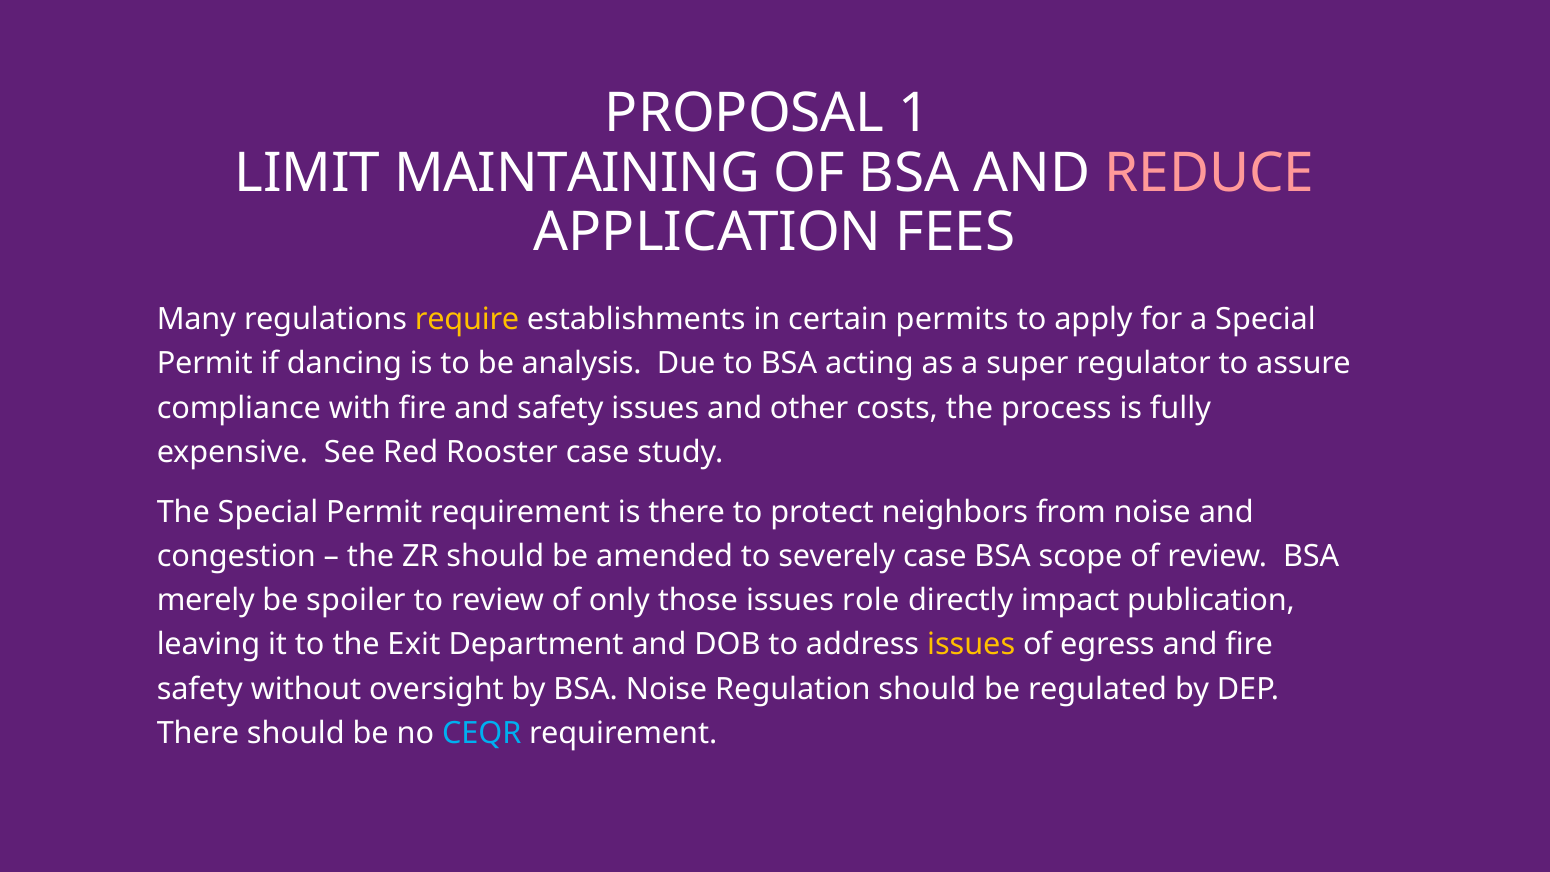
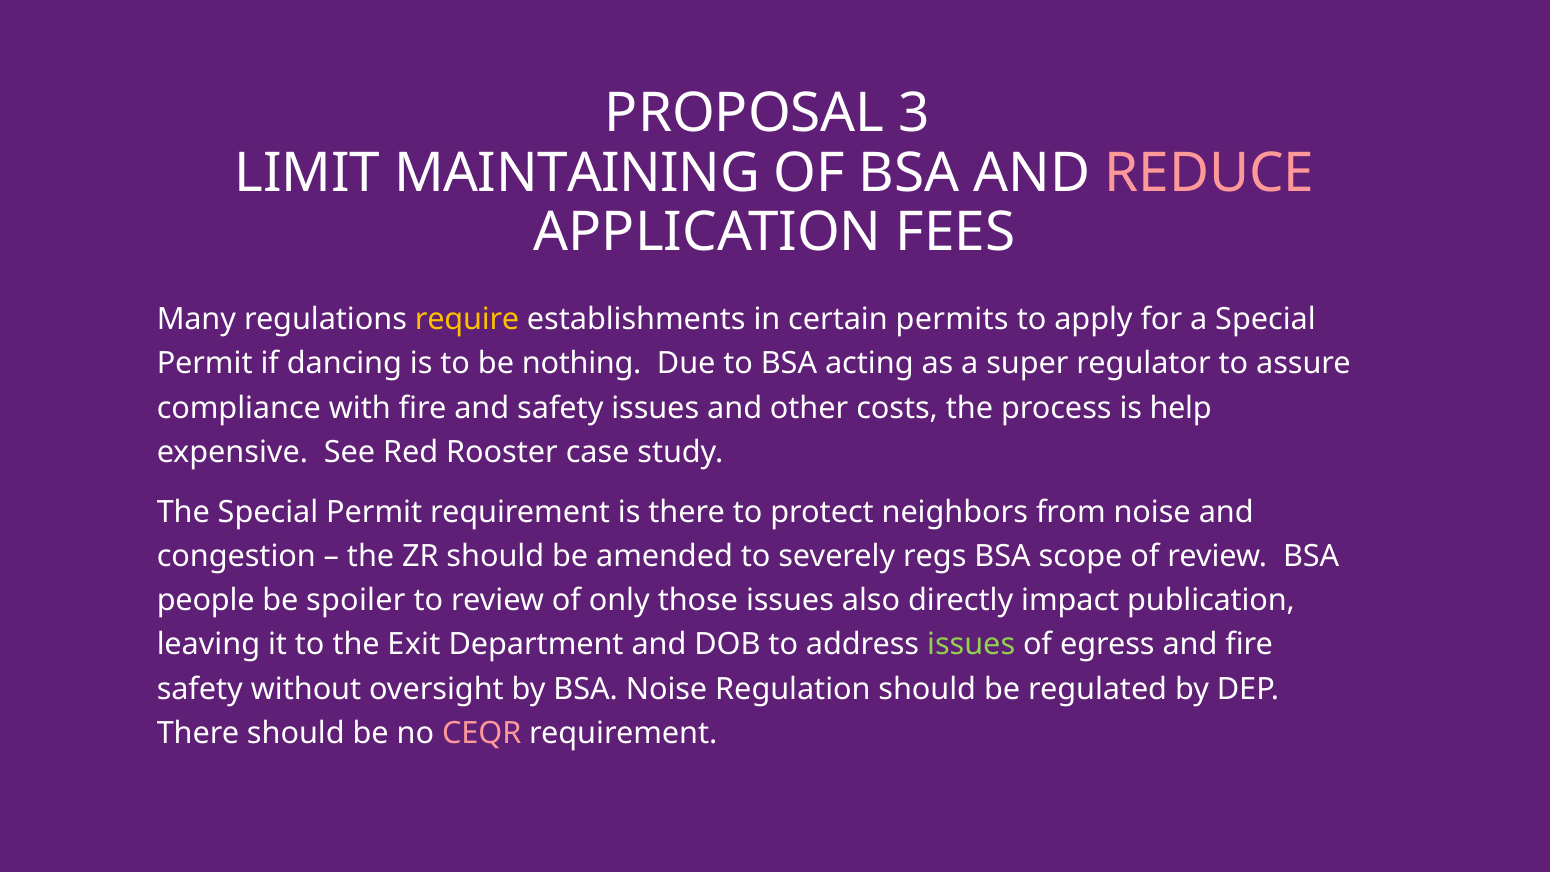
1: 1 -> 3
analysis: analysis -> nothing
fully: fully -> help
severely case: case -> regs
merely: merely -> people
role: role -> also
issues at (971, 645) colour: yellow -> light green
CEQR colour: light blue -> pink
